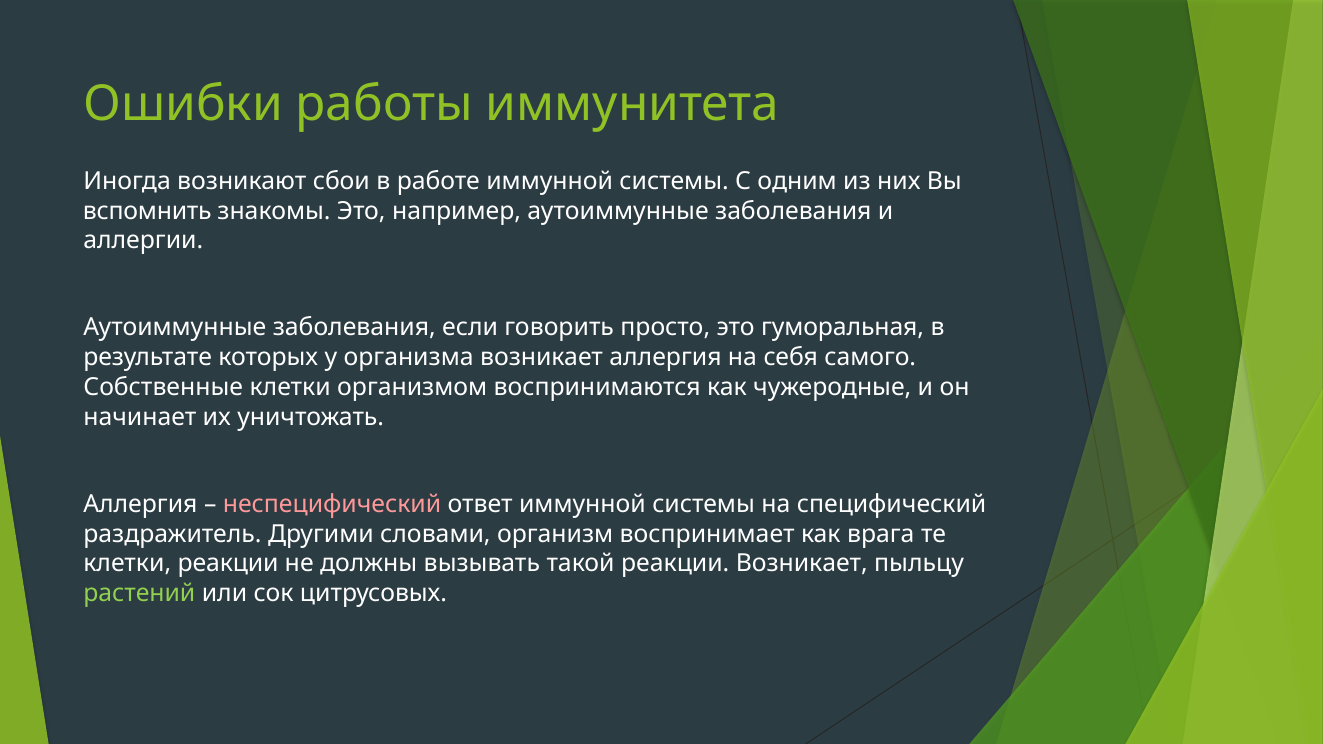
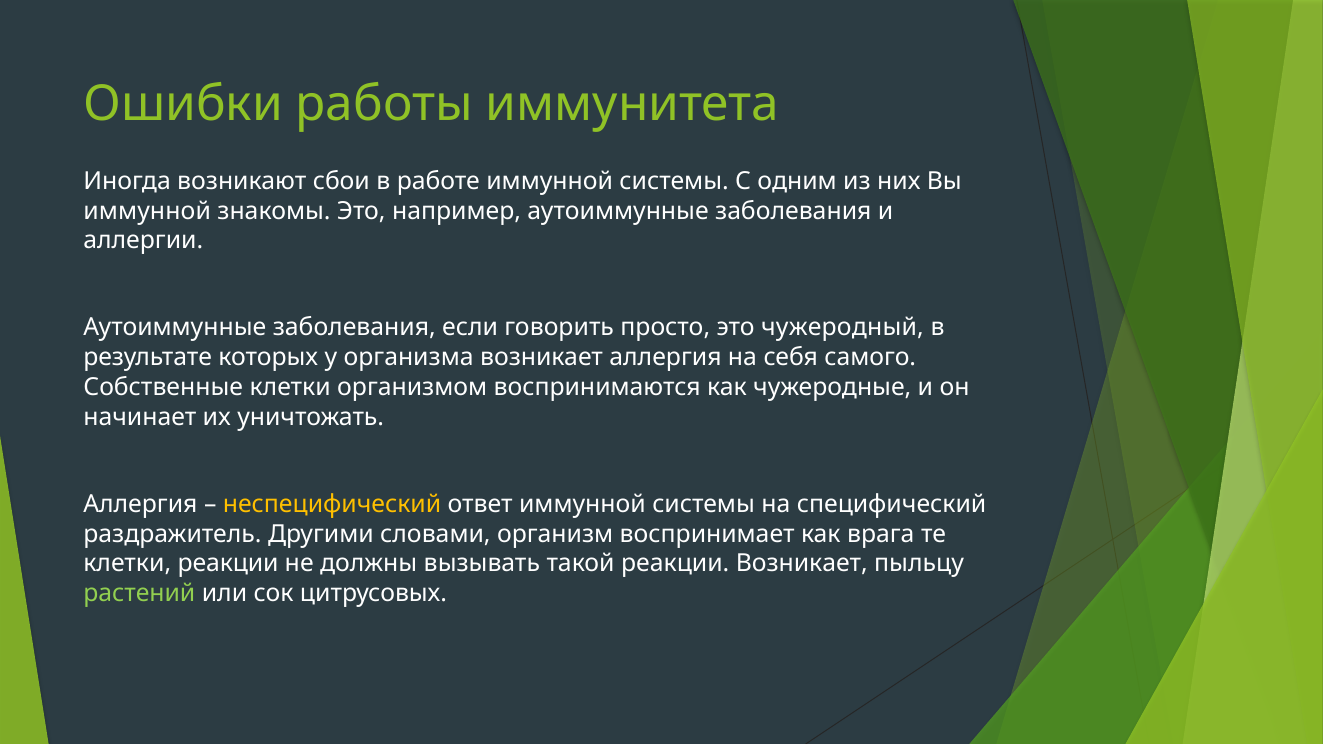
вспомнить at (147, 211): вспомнить -> иммунной
гуморальная: гуморальная -> чужеродный
неспецифический colour: pink -> yellow
